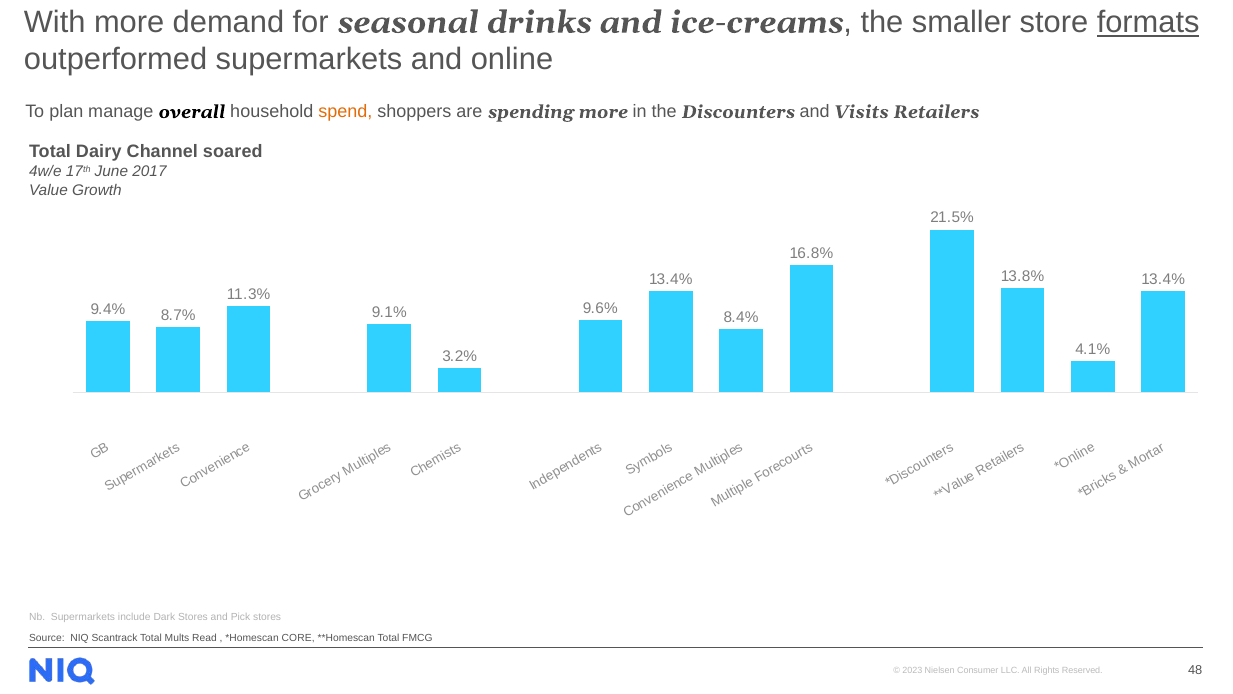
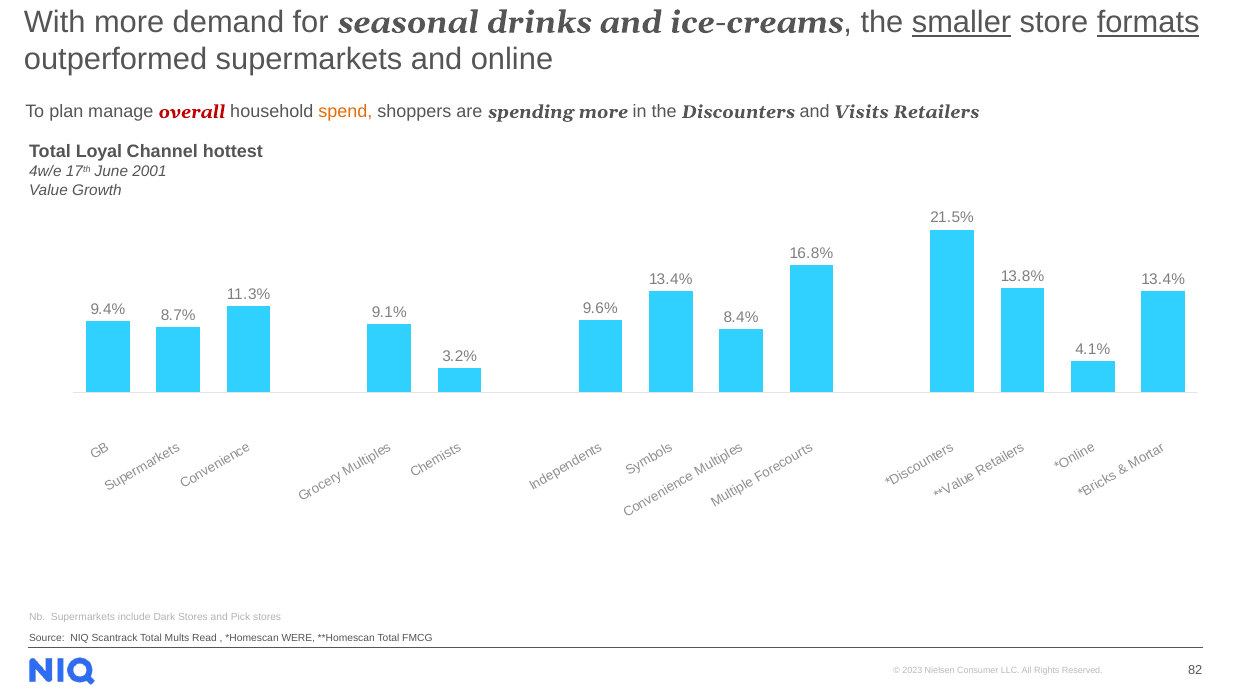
smaller underline: none -> present
overall colour: black -> red
Dairy: Dairy -> Loyal
soared: soared -> hottest
2017: 2017 -> 2001
CORE: CORE -> WERE
48: 48 -> 82
